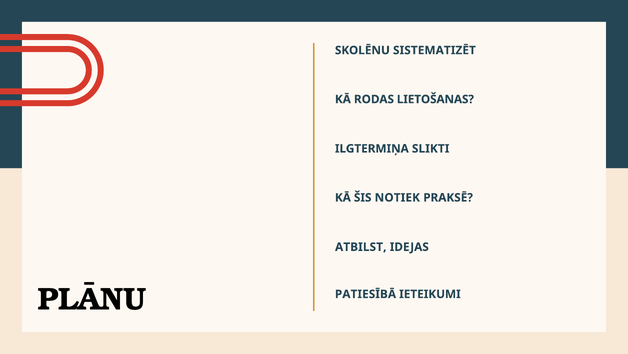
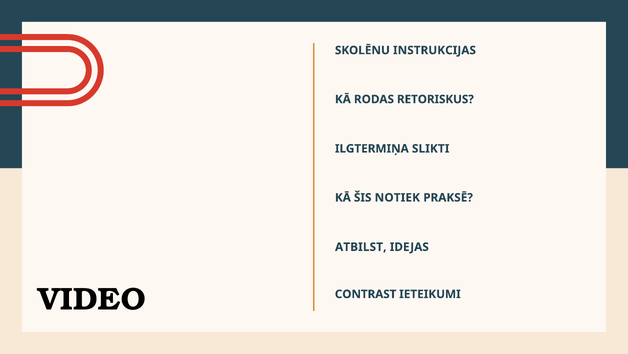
SISTEMATIZĒT: SISTEMATIZĒT -> INSTRUKCIJAS
LIETOŠANAS: LIETOŠANAS -> RETORISKUS
PLĀNU: PLĀNU -> VIDEO
PATIESĪBĀ: PATIESĪBĀ -> CONTRAST
